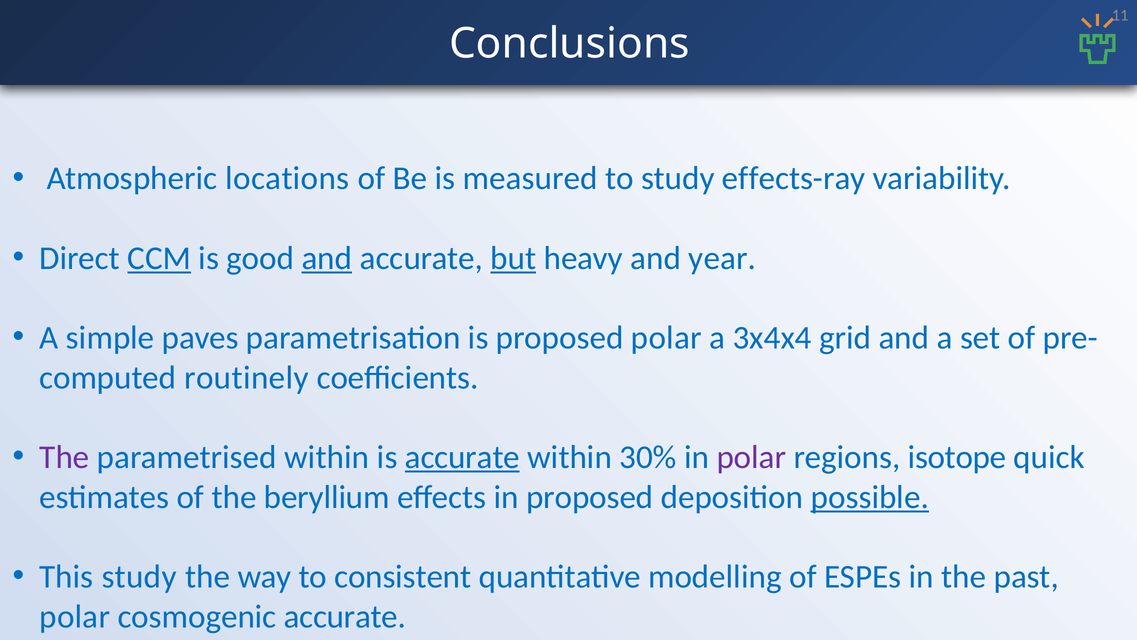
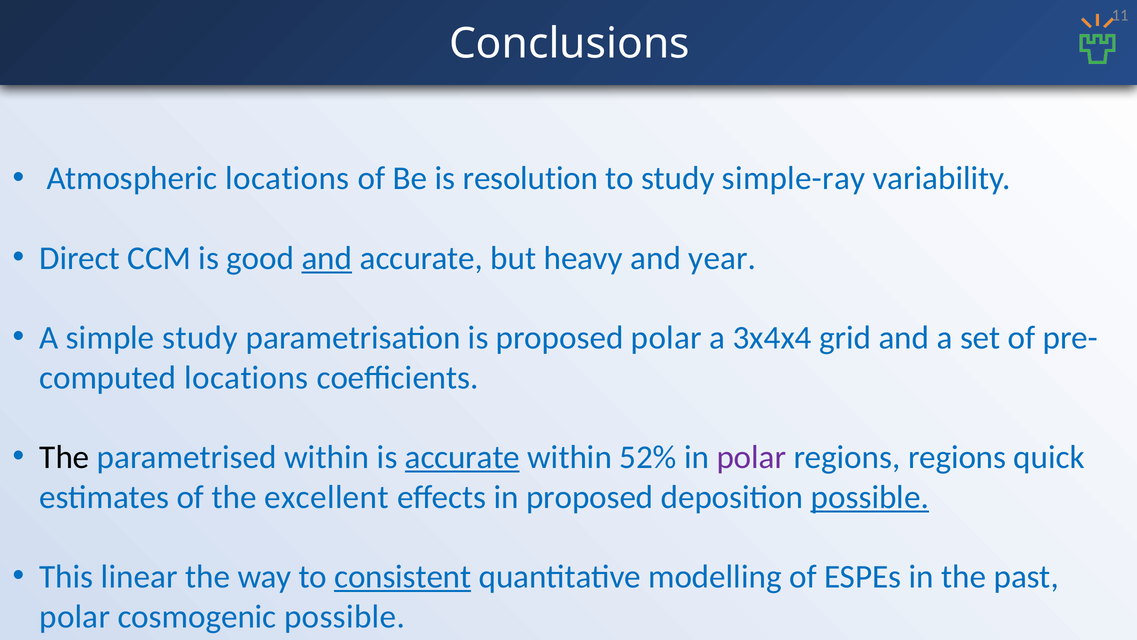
measured: measured -> resolution
effects-ray: effects-ray -> simple-ray
CCM underline: present -> none
but underline: present -> none
simple paves: paves -> study
routinely at (246, 377): routinely -> locations
The at (64, 457) colour: purple -> black
30%: 30% -> 52%
regions isotope: isotope -> regions
beryllium: beryllium -> excellent
This study: study -> linear
consistent underline: none -> present
cosmogenic accurate: accurate -> possible
